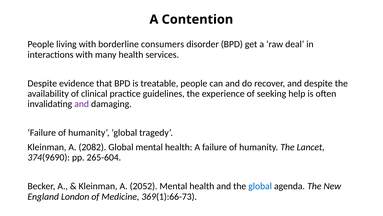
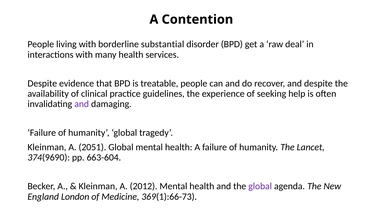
consumers: consumers -> substantial
2082: 2082 -> 2051
265-604: 265-604 -> 663-604
2052: 2052 -> 2012
global at (260, 186) colour: blue -> purple
